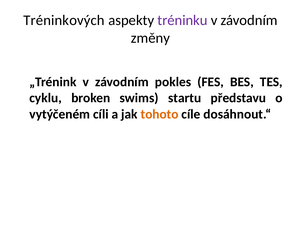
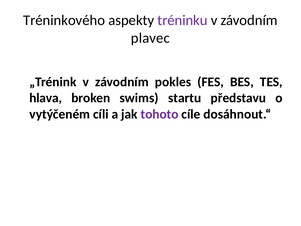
Tréninkových: Tréninkových -> Tréninkového
změny: změny -> plavec
cyklu: cyklu -> hlava
tohoto colour: orange -> purple
